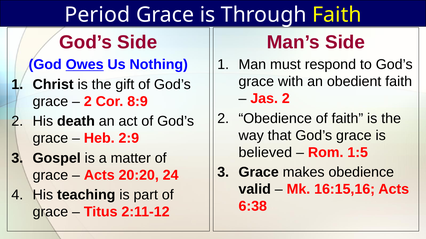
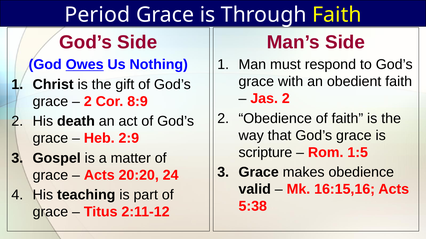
believed: believed -> scripture
6:38: 6:38 -> 5:38
